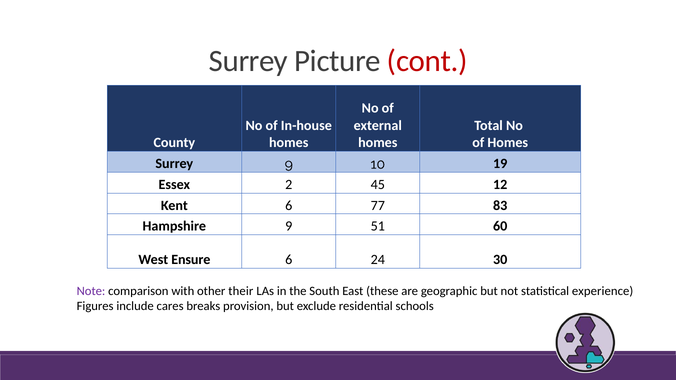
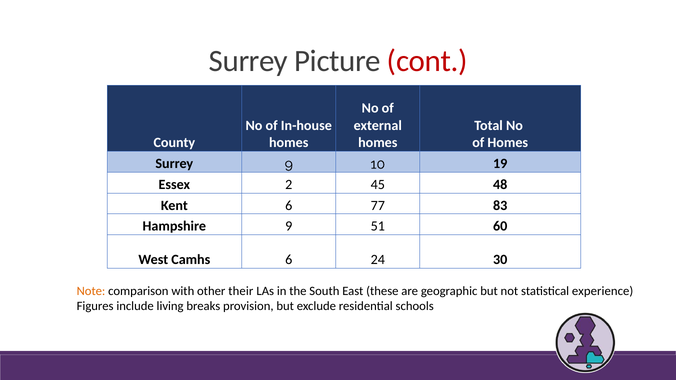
12: 12 -> 48
Ensure: Ensure -> Camhs
Note colour: purple -> orange
cares: cares -> living
